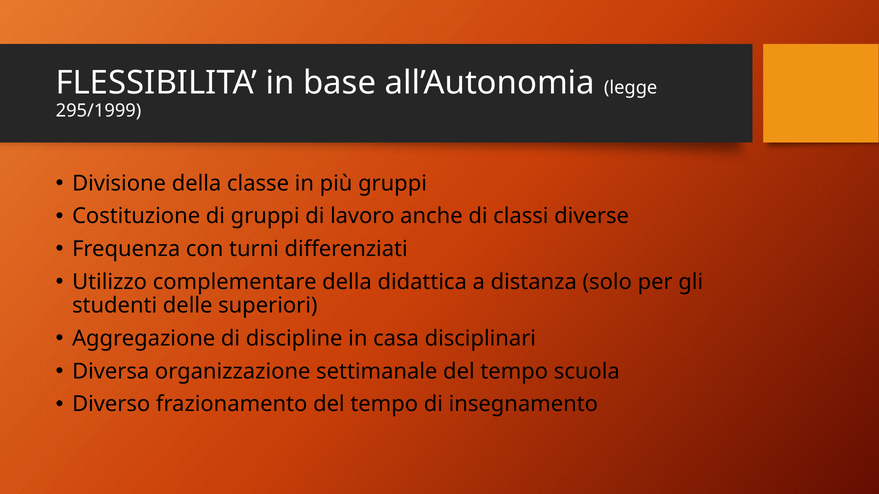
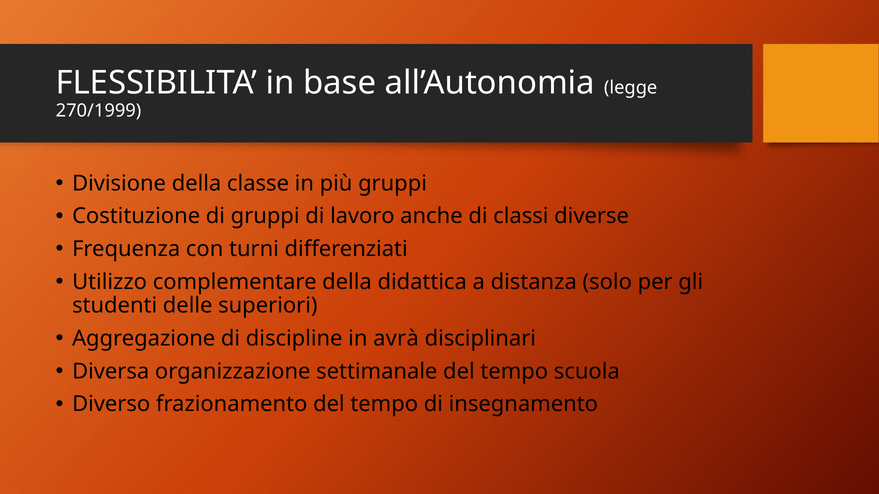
295/1999: 295/1999 -> 270/1999
casa: casa -> avrà
